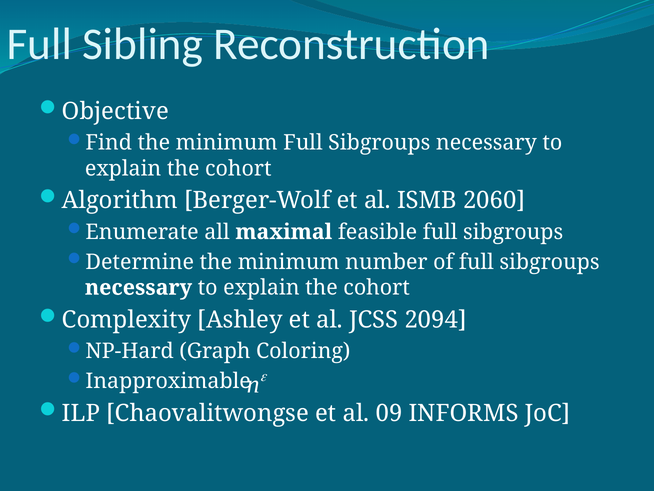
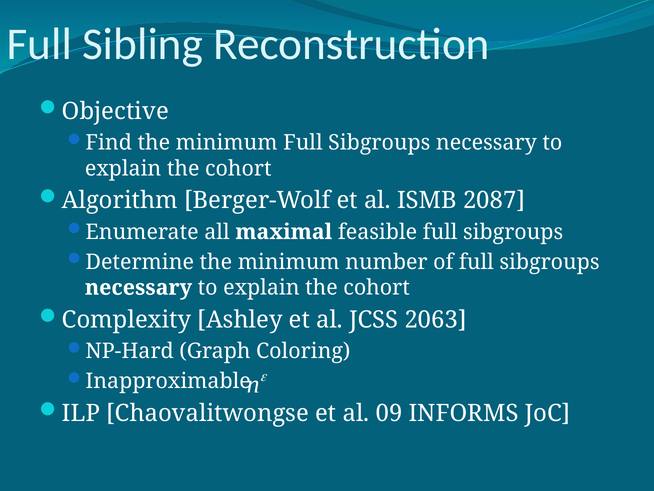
2060: 2060 -> 2087
2094: 2094 -> 2063
